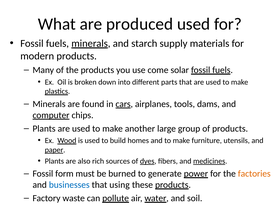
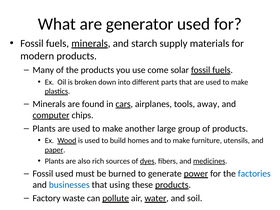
produced: produced -> generator
dams: dams -> away
Fossil form: form -> used
factories colour: orange -> blue
